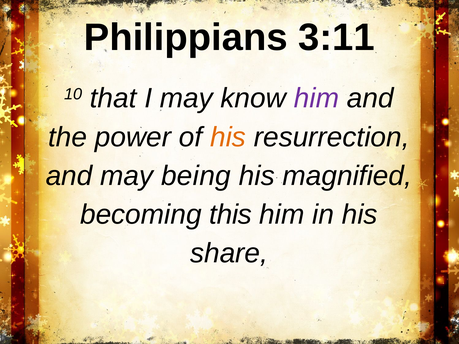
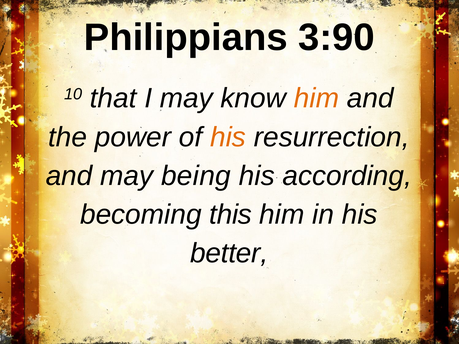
3:11: 3:11 -> 3:90
him at (316, 98) colour: purple -> orange
magnified: magnified -> according
share: share -> better
